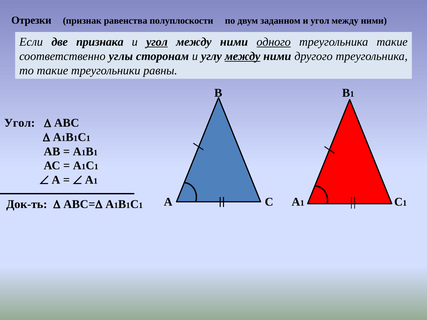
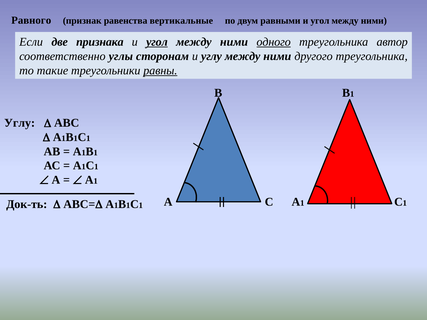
Отрезки: Отрезки -> Равного
полуплоскости: полуплоскости -> вертикальные
заданном: заданном -> равными
треугольника такие: такие -> автор
между at (243, 56) underline: present -> none
равны underline: none -> present
Угол at (20, 123): Угол -> Углу
